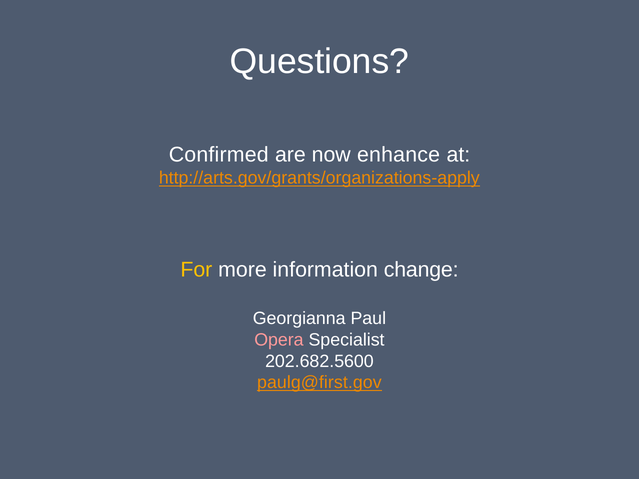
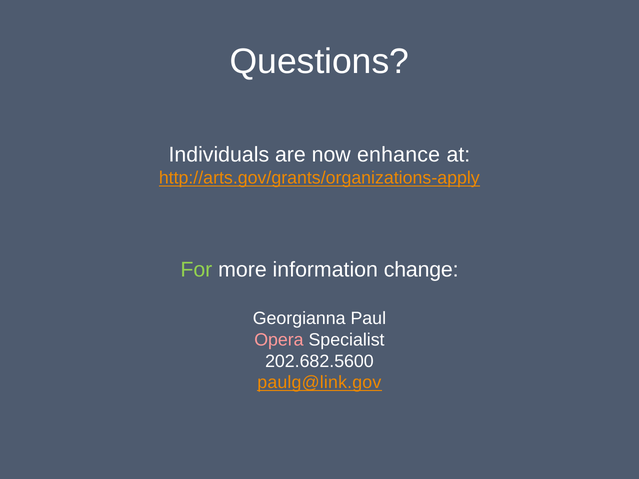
Confirmed: Confirmed -> Individuals
For colour: yellow -> light green
paulg@first.gov: paulg@first.gov -> paulg@link.gov
